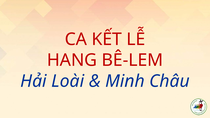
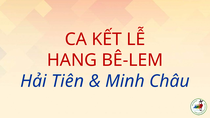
Loài: Loài -> Tiên
